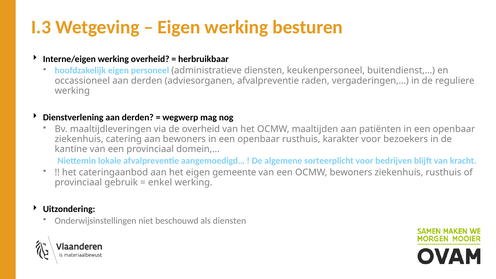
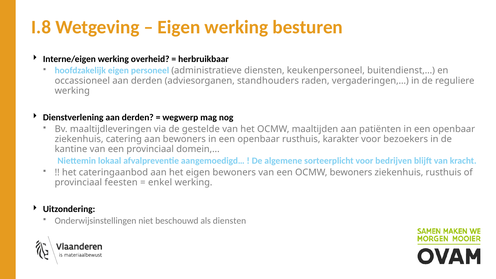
I.3: I.3 -> I.8
adviesorganen afvalpreventie: afvalpreventie -> standhouders
de overheid: overheid -> gestelde
lokale: lokale -> lokaal
eigen gemeente: gemeente -> bewoners
gebruik: gebruik -> feesten
